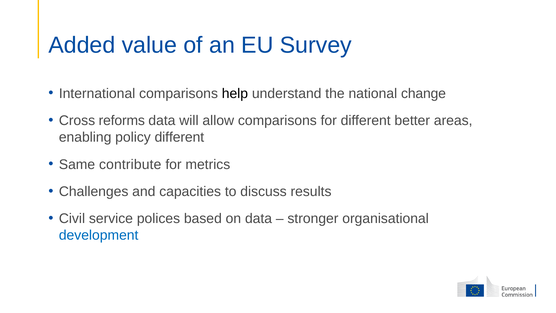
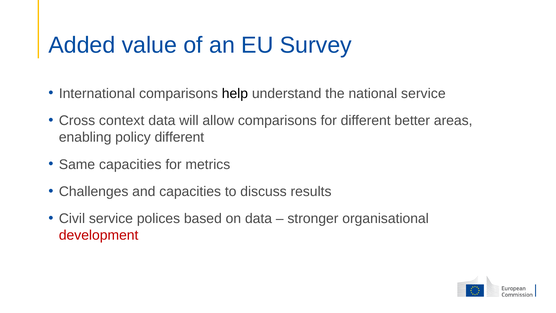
national change: change -> service
reforms: reforms -> context
Same contribute: contribute -> capacities
development colour: blue -> red
